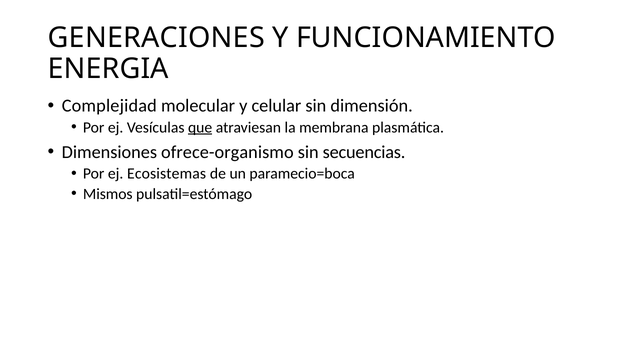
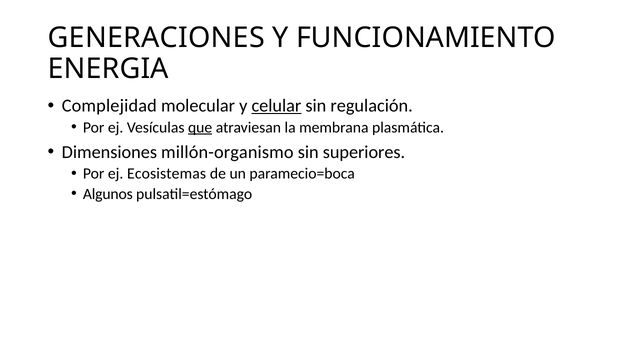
celular underline: none -> present
dimensión: dimensión -> regulación
ofrece-organismo: ofrece-organismo -> millón-organismo
secuencias: secuencias -> superiores
Mismos: Mismos -> Algunos
